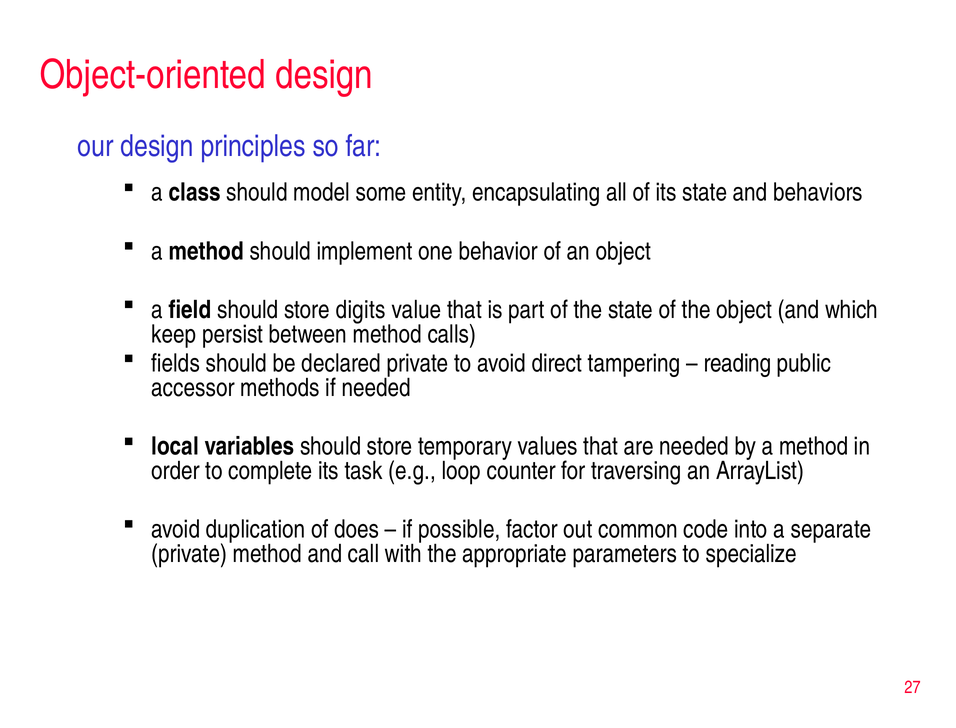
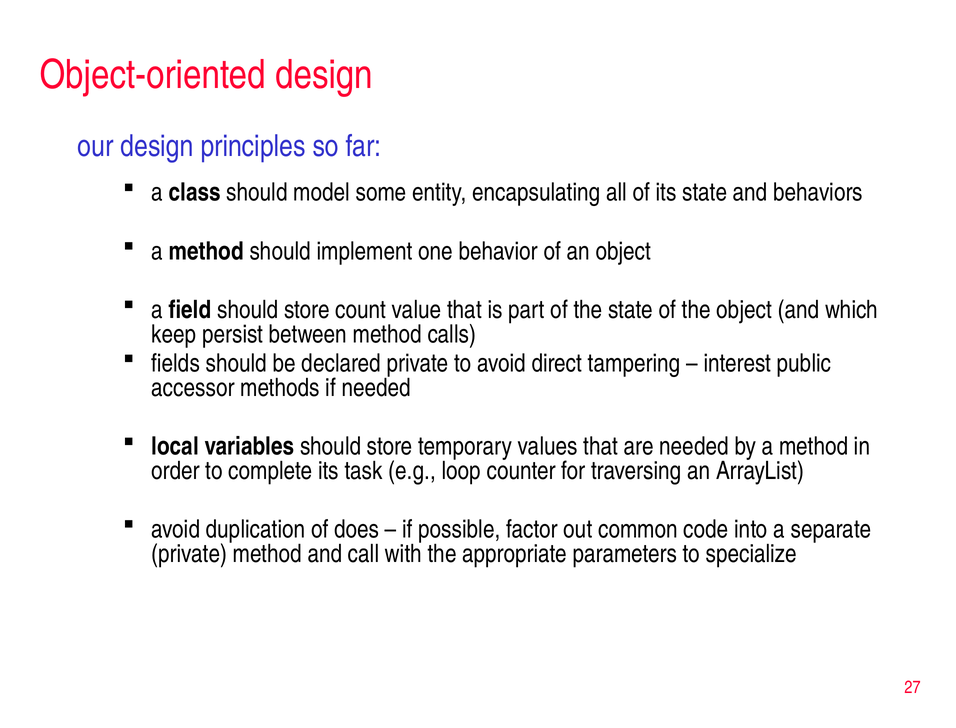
digits: digits -> count
reading: reading -> interest
